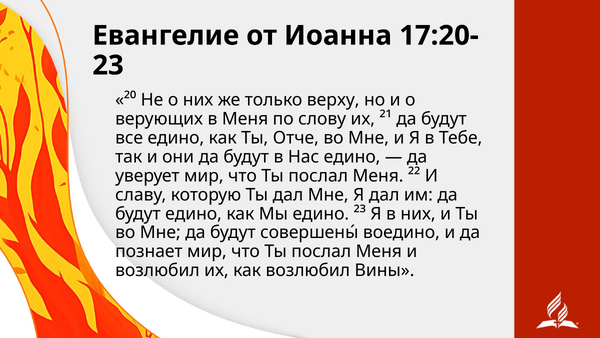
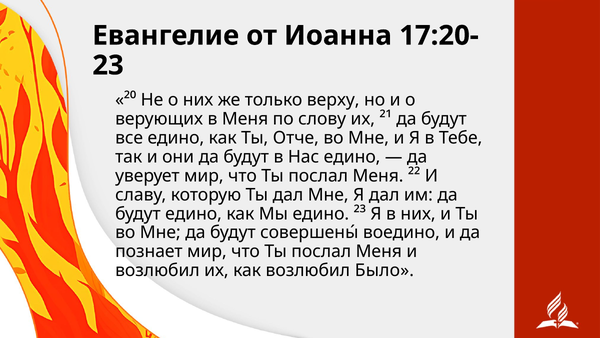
Вины: Вины -> Было
